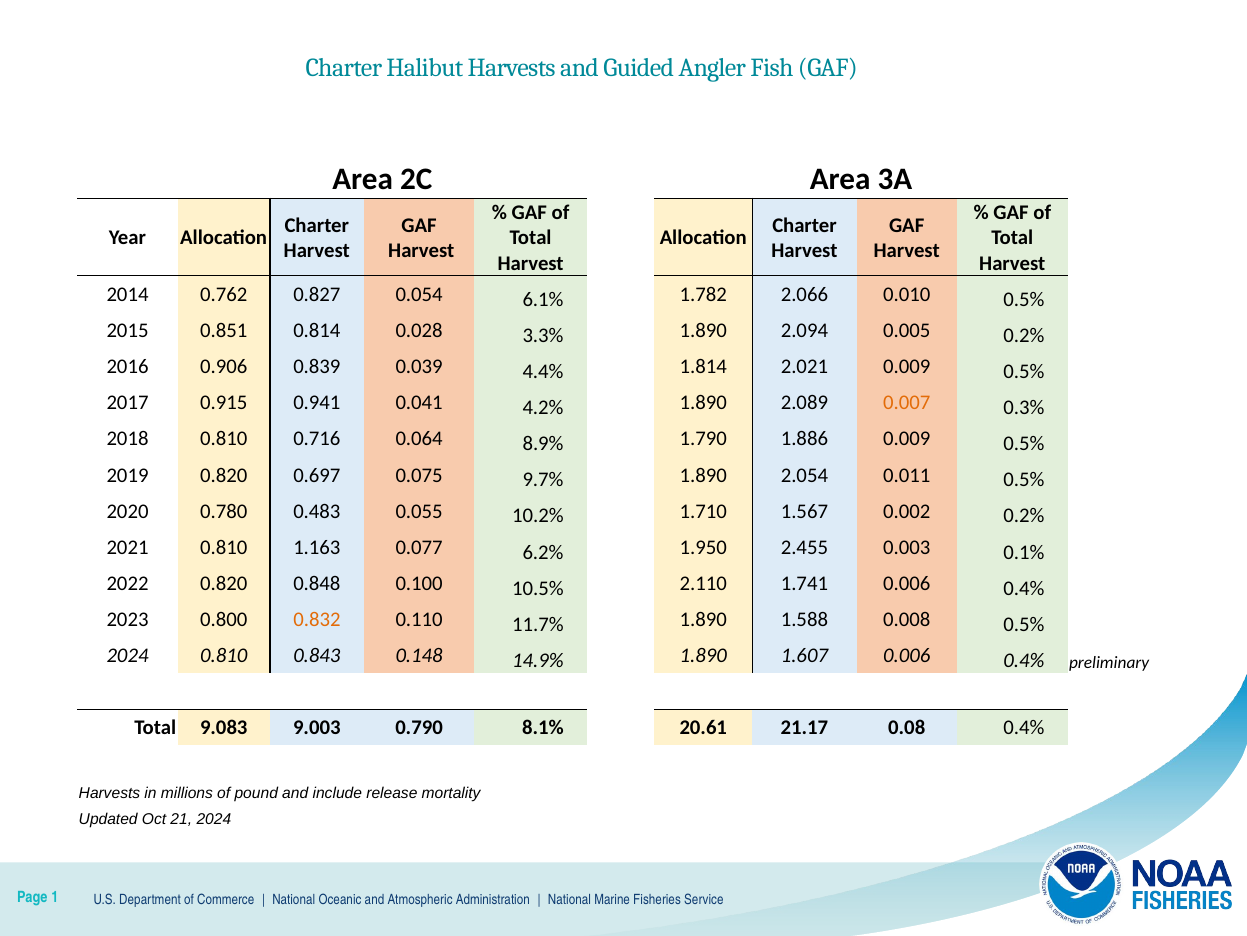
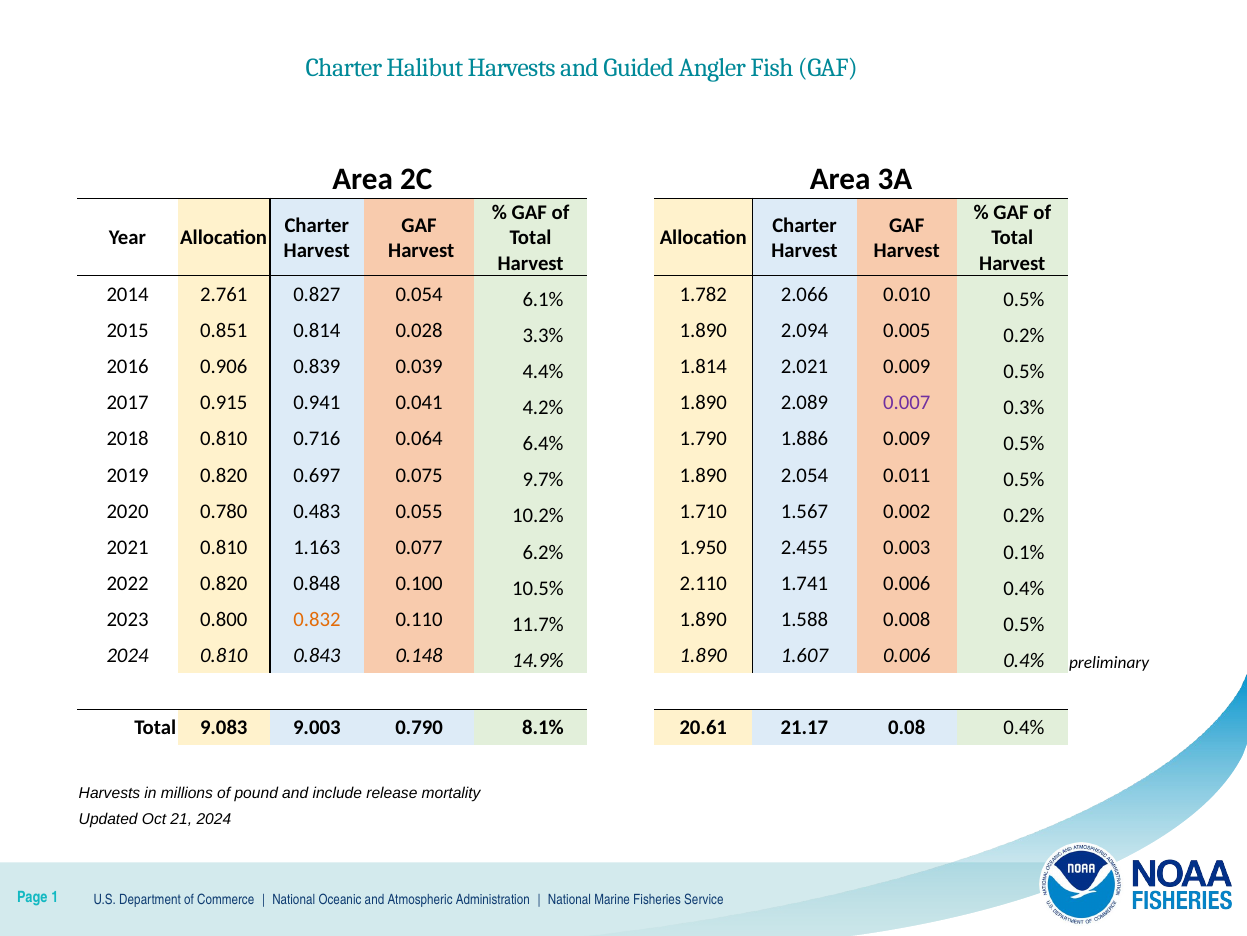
0.762: 0.762 -> 2.761
0.007 colour: orange -> purple
8.9%: 8.9% -> 6.4%
